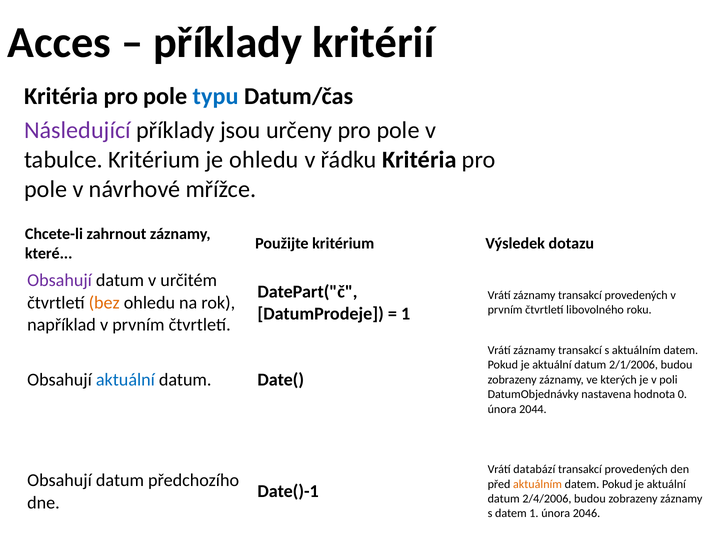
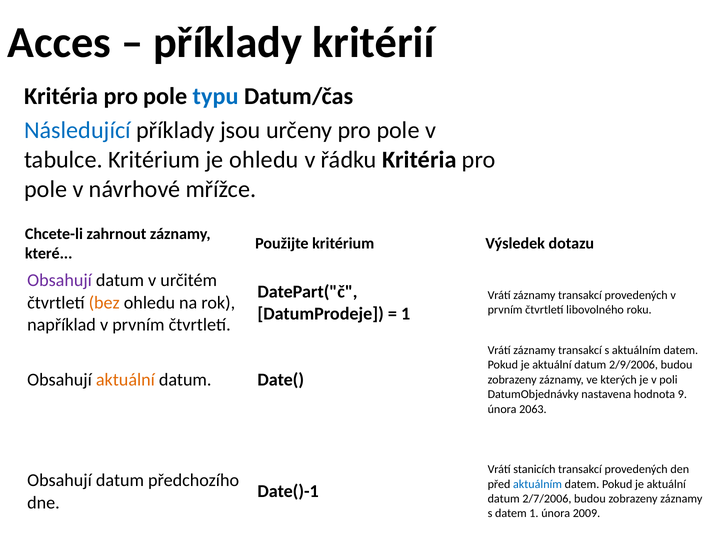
Následující colour: purple -> blue
2/1/2006: 2/1/2006 -> 2/9/2006
aktuální at (125, 380) colour: blue -> orange
0: 0 -> 9
2044: 2044 -> 2063
databází: databází -> stanicích
aktuálním at (538, 485) colour: orange -> blue
2/4/2006: 2/4/2006 -> 2/7/2006
2046: 2046 -> 2009
